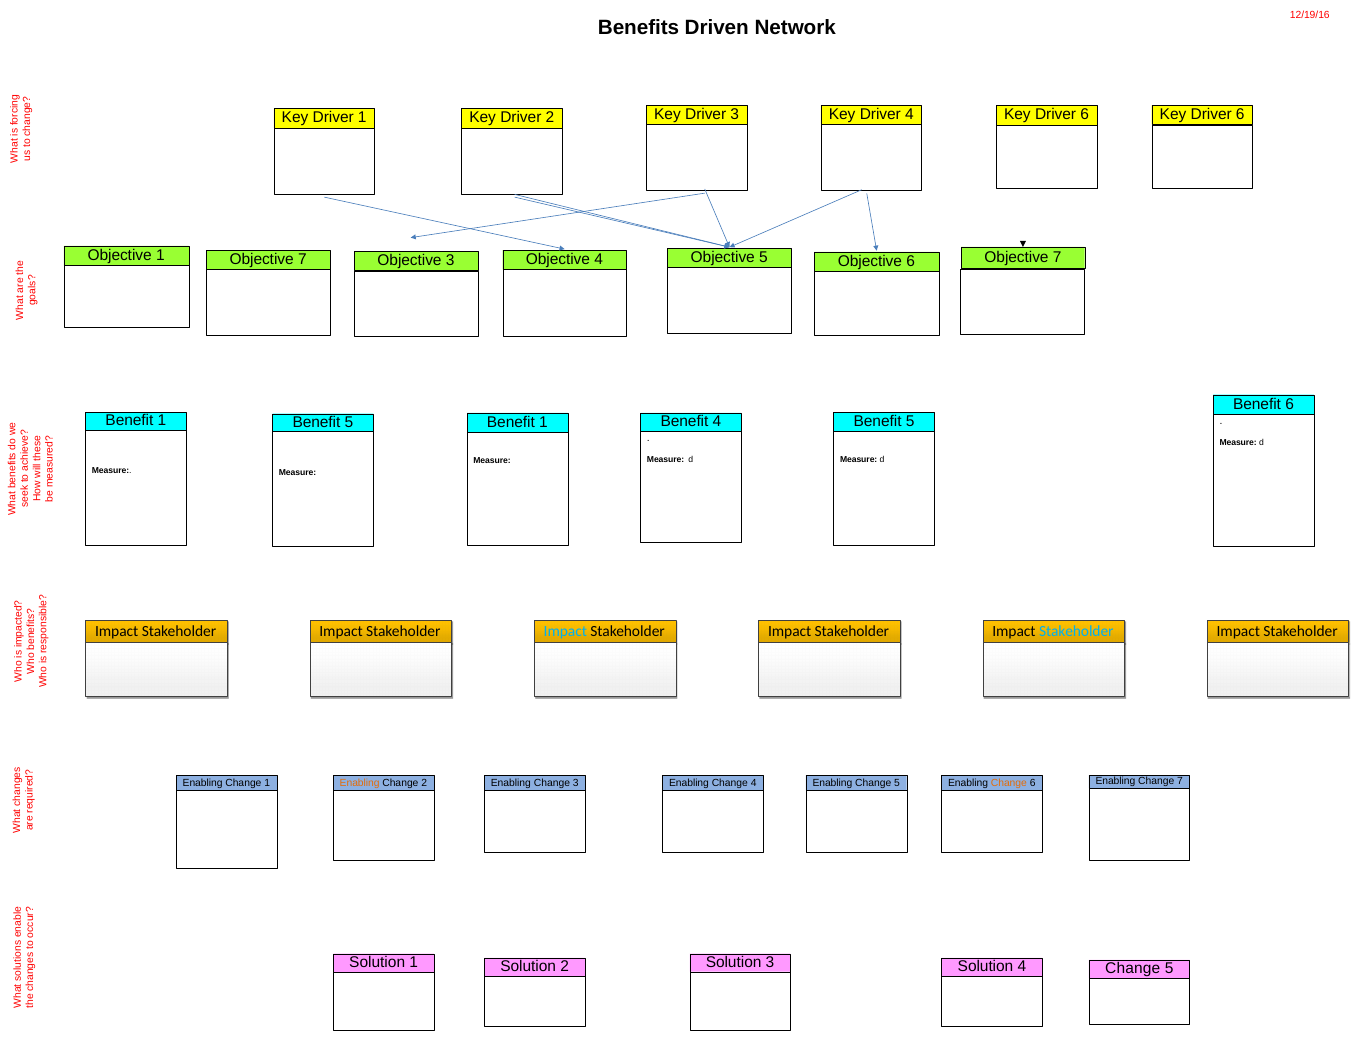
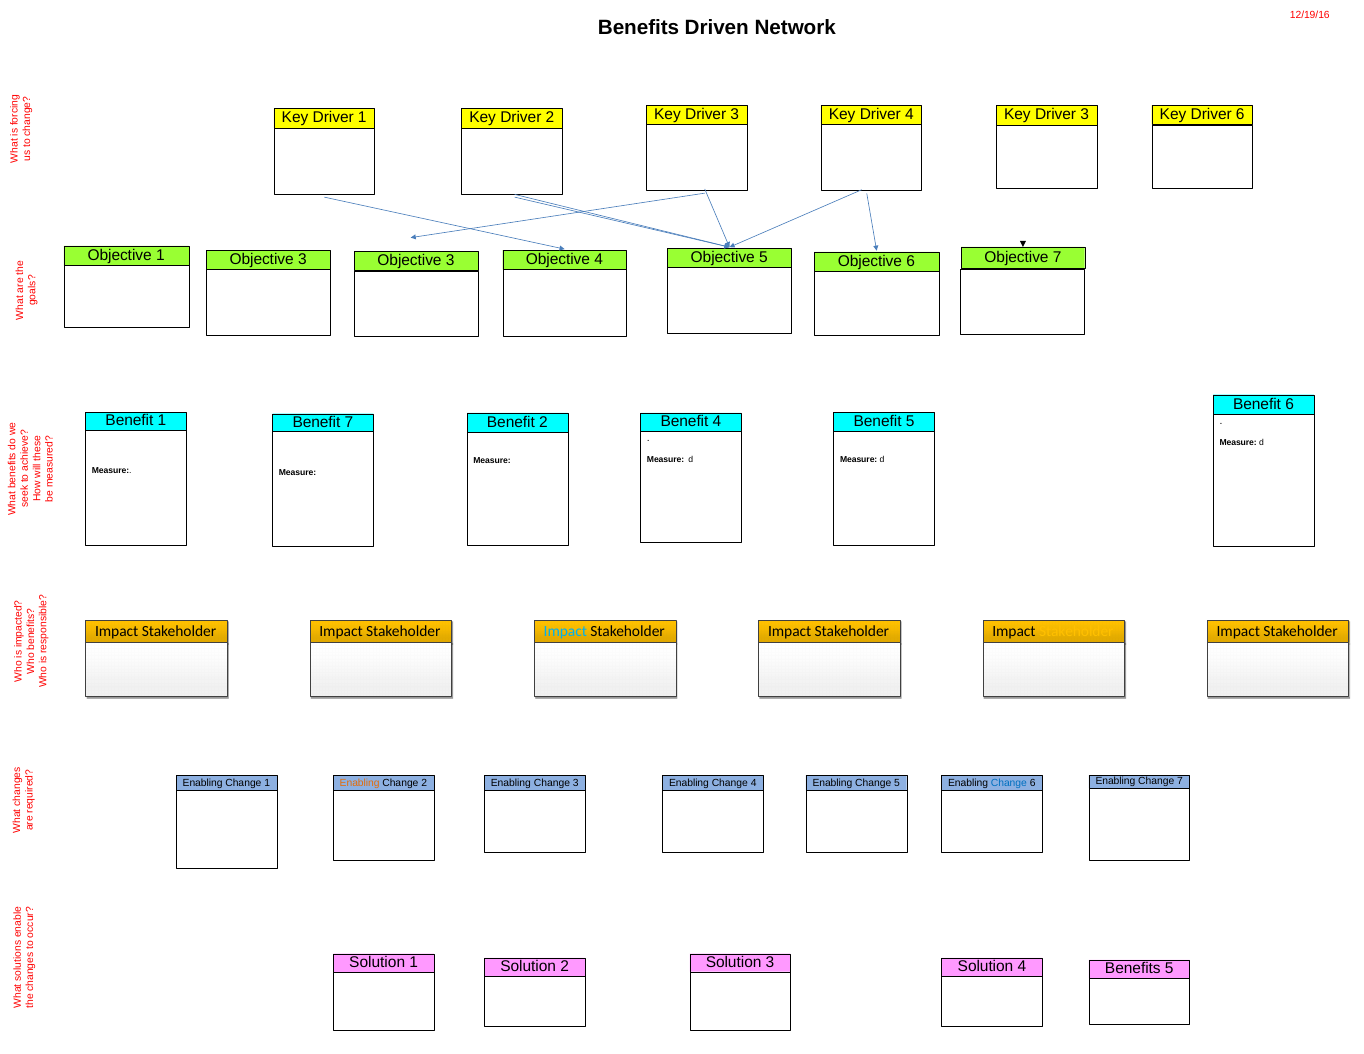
3 Key Driver 6: 6 -> 3
7 at (302, 260): 7 -> 3
1 at (543, 422): 1 -> 2
5 at (349, 422): 5 -> 7
Stakeholder at (1076, 631) colour: light blue -> yellow
Change at (1009, 783) colour: orange -> blue
Change at (1133, 969): Change -> Benefits
